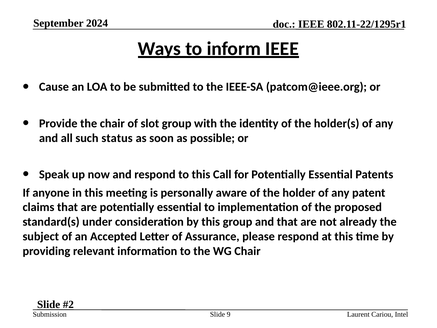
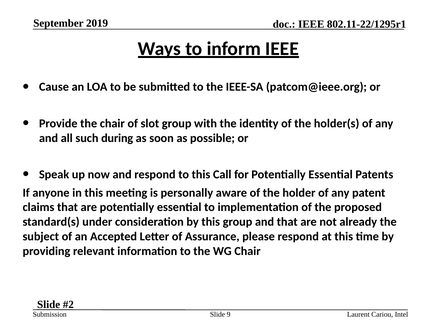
2024: 2024 -> 2019
status: status -> during
